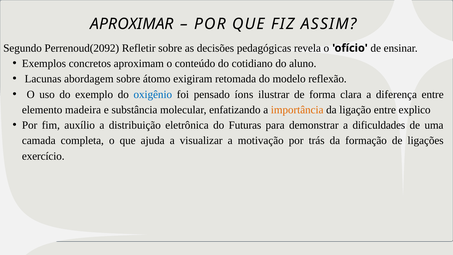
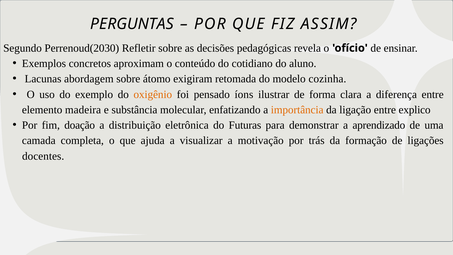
APROXIMAR: APROXIMAR -> PERGUNTAS
Perrenoud(2092: Perrenoud(2092 -> Perrenoud(2030
reflexão: reflexão -> cozinha
oxigênio colour: blue -> orange
auxílio: auxílio -> doação
dificuldades: dificuldades -> aprendizado
exercício: exercício -> docentes
